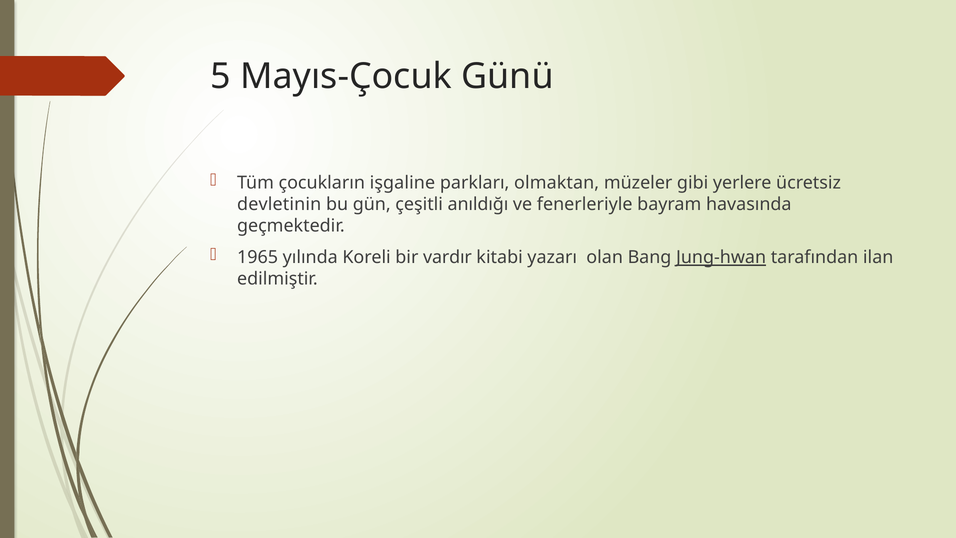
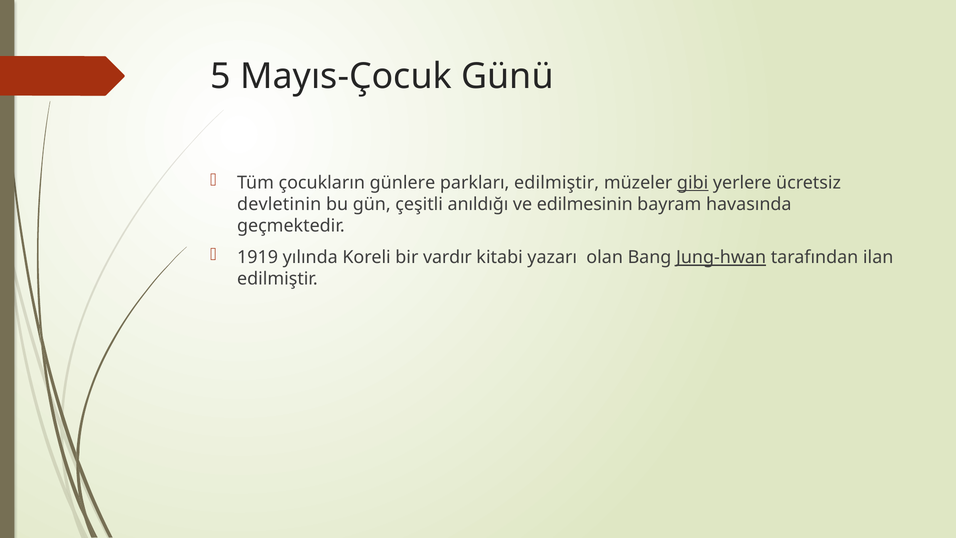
işgaline: işgaline -> günlere
parkları olmaktan: olmaktan -> edilmiştir
gibi underline: none -> present
fenerleriyle: fenerleriyle -> edilmesinin
1965: 1965 -> 1919
